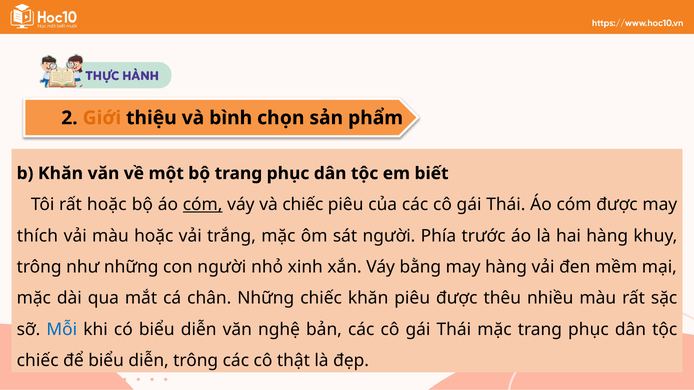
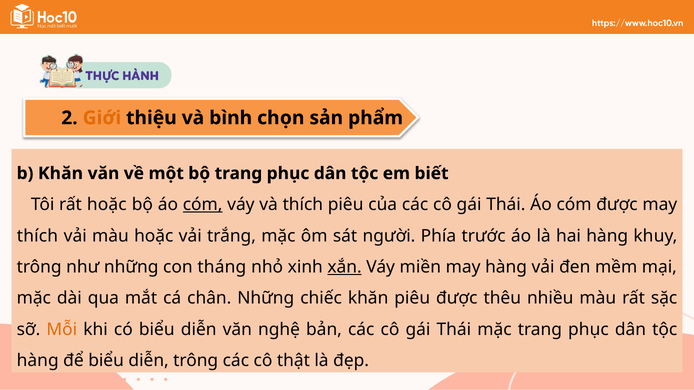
và chiếc: chiếc -> thích
con người: người -> tháng
xắn underline: none -> present
bằng: bằng -> miền
Mỗi colour: blue -> orange
chiếc at (38, 361): chiếc -> hàng
